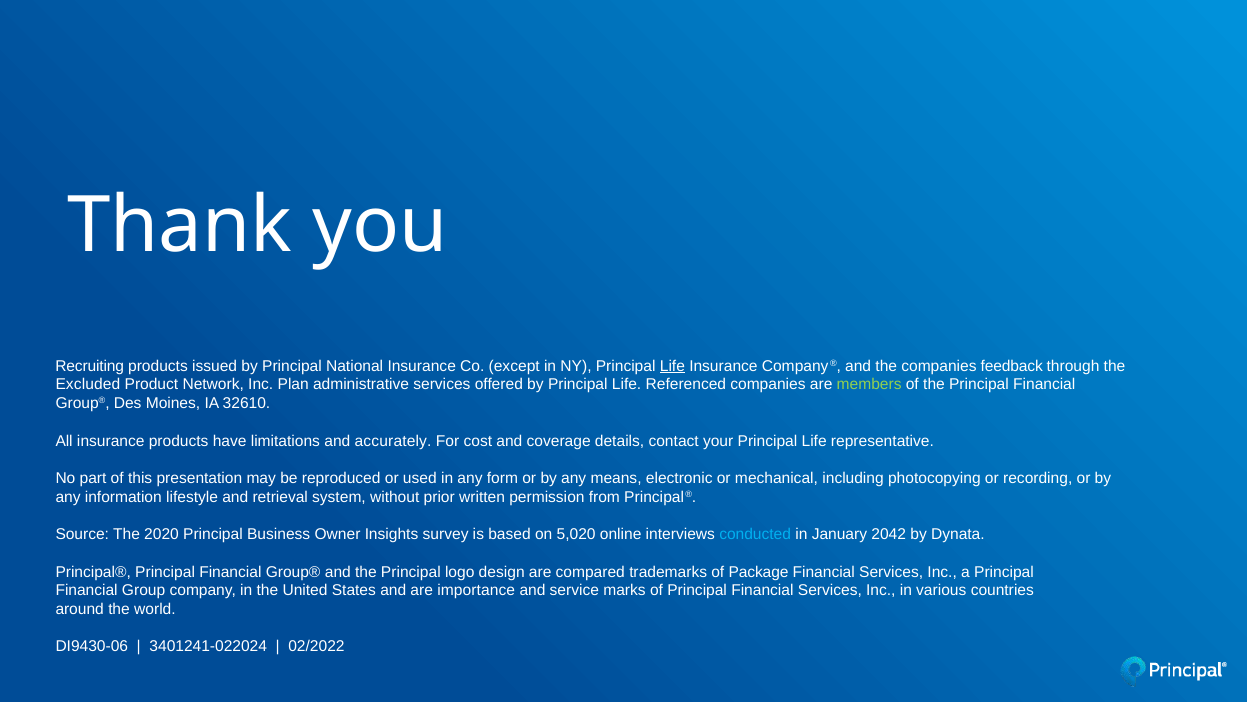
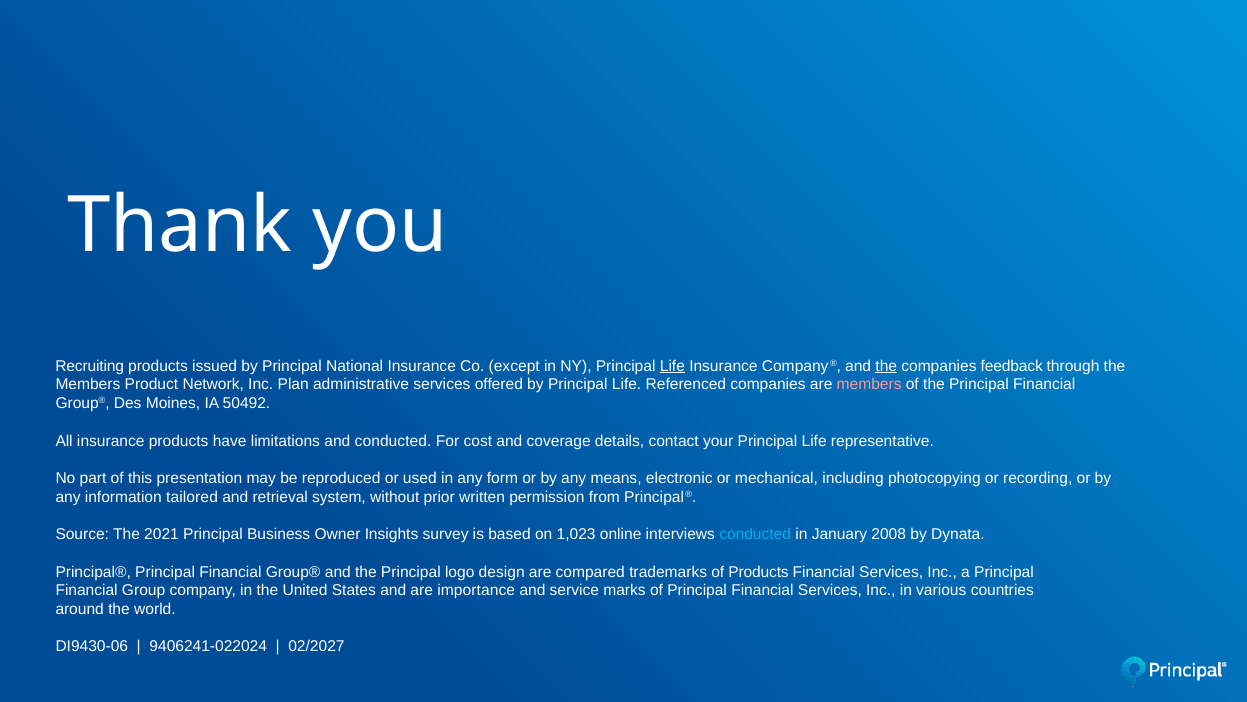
the at (886, 366) underline: none -> present
Excluded at (88, 384): Excluded -> Members
members at (869, 384) colour: light green -> pink
32610: 32610 -> 50492
and accurately: accurately -> conducted
lifestyle: lifestyle -> tailored
2020: 2020 -> 2021
5,020: 5,020 -> 1,023
2042: 2042 -> 2008
of Package: Package -> Products
3401241-022024: 3401241-022024 -> 9406241-022024
02/2022: 02/2022 -> 02/2027
